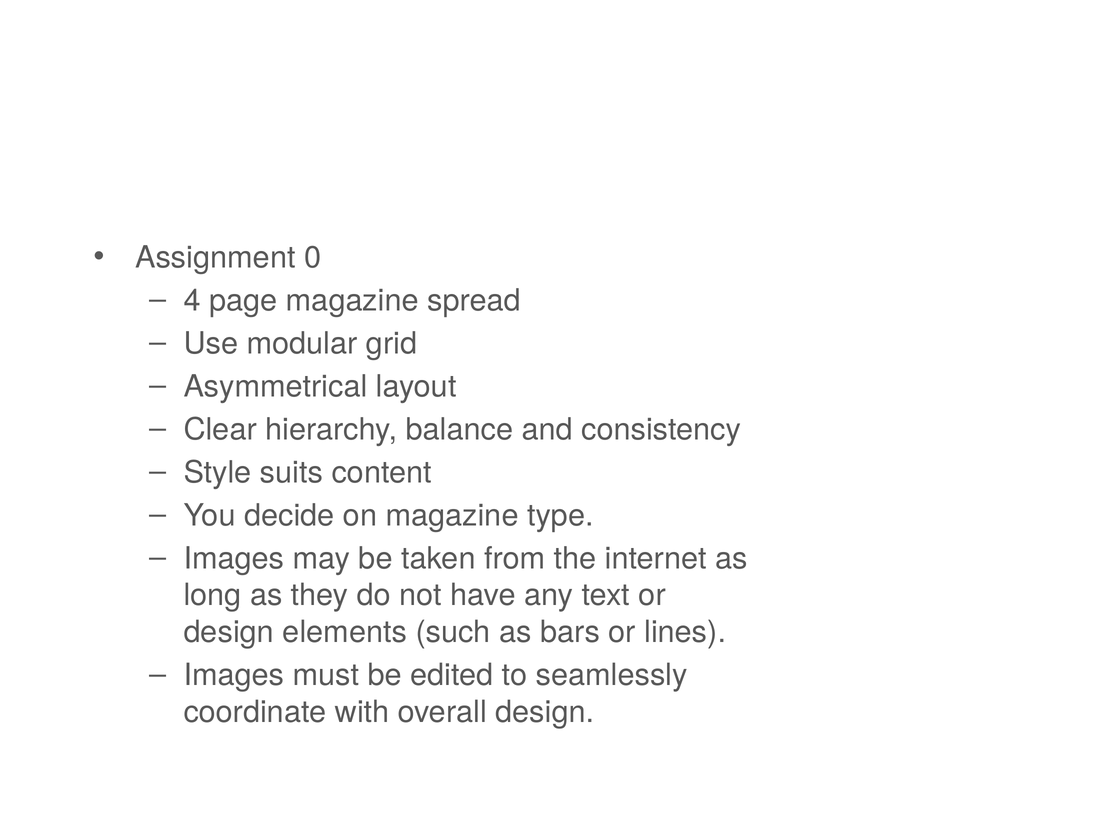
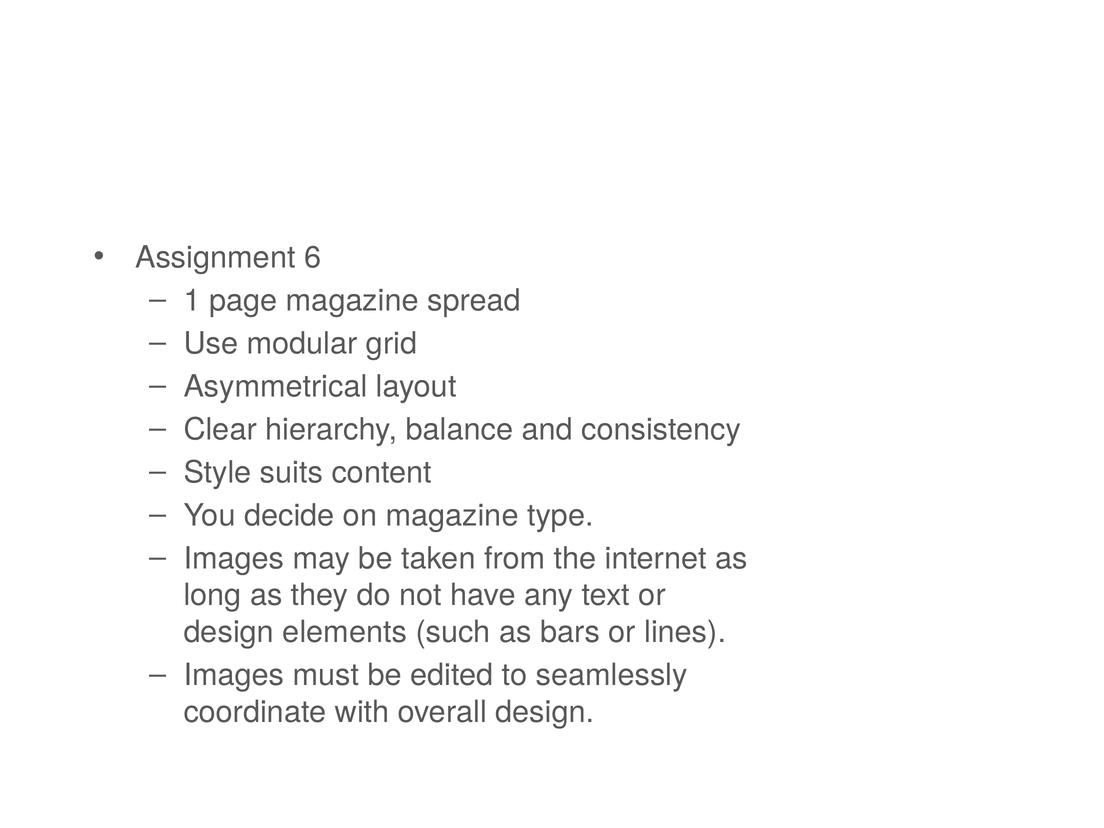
0: 0 -> 6
4: 4 -> 1
